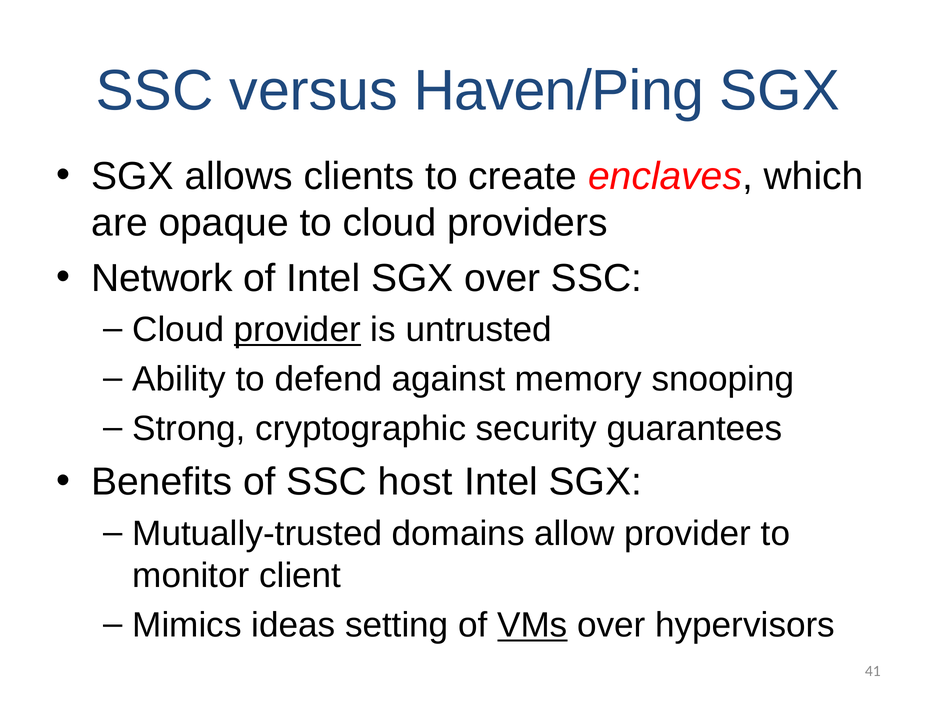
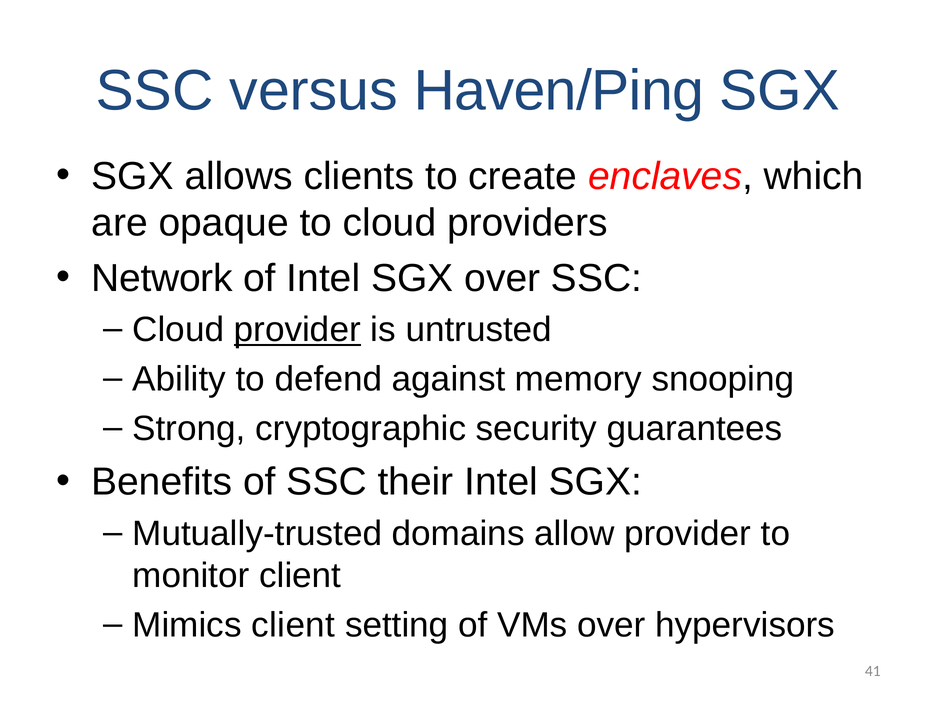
host: host -> their
Mimics ideas: ideas -> client
VMs underline: present -> none
